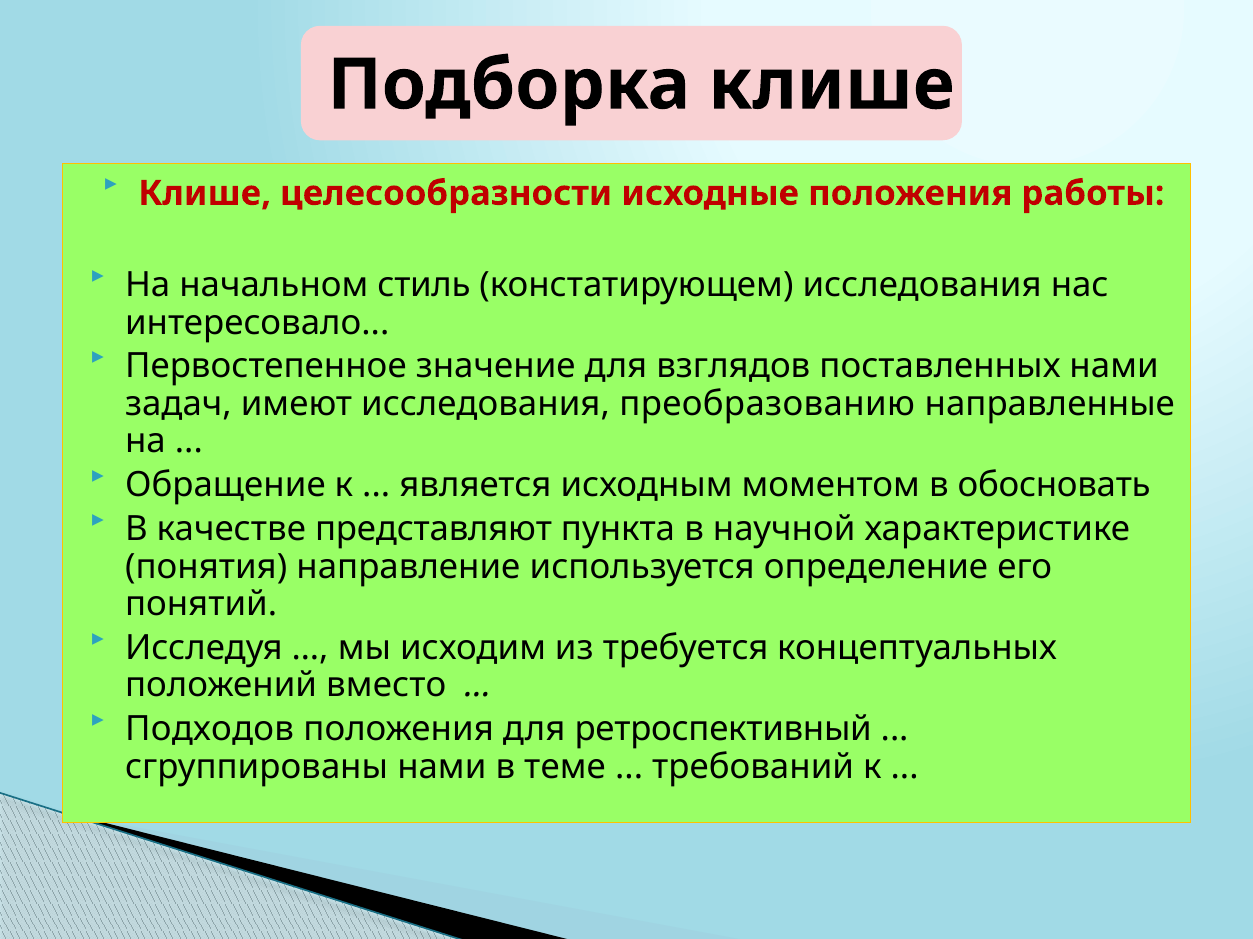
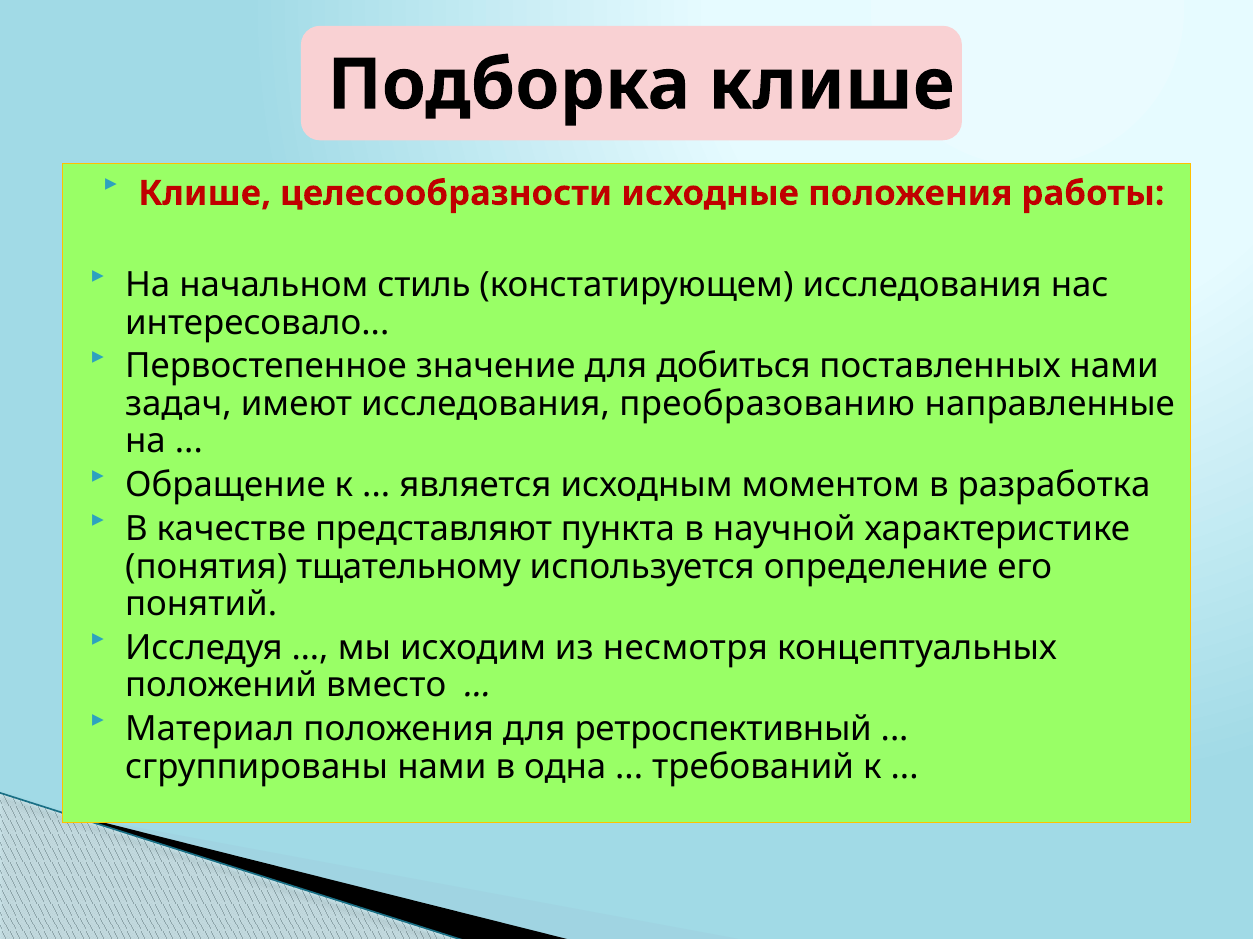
взглядов: взглядов -> добиться
обосновать: обосновать -> разработка
направление: направление -> тщательному
требуется: требуется -> несмотря
Подходов: Подходов -> Материал
теме: теме -> одна
